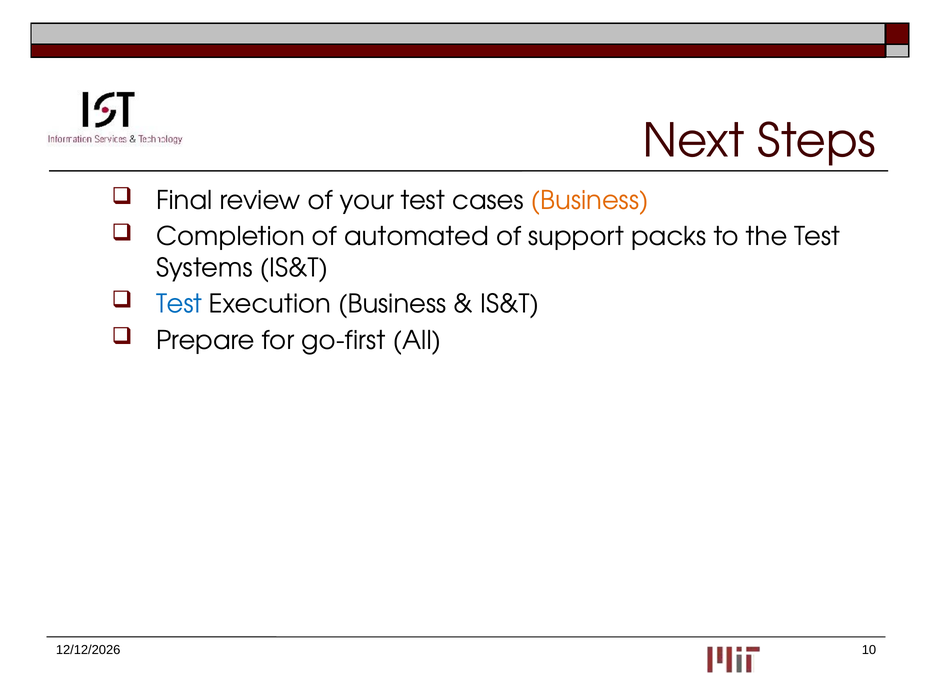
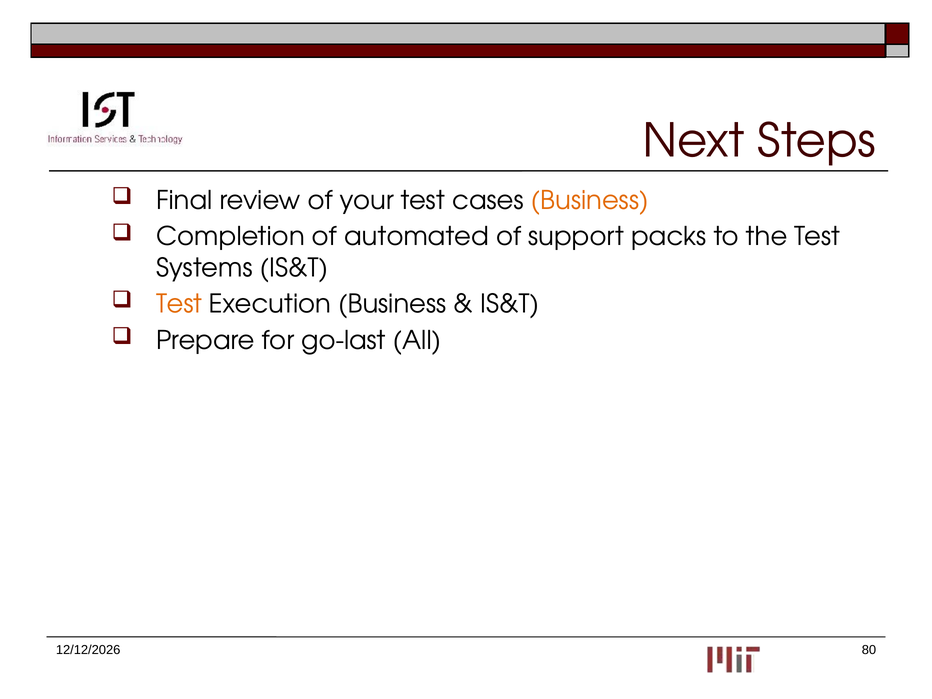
Test at (179, 304) colour: blue -> orange
go-first: go-first -> go-last
10: 10 -> 80
